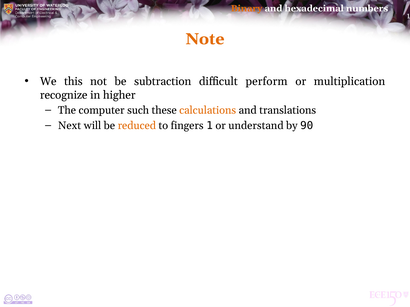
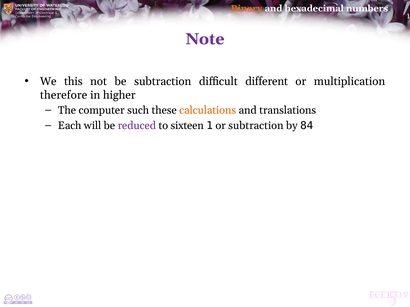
Note colour: orange -> purple
perform: perform -> different
recognize: recognize -> therefore
Next: Next -> Each
reduced colour: orange -> purple
fingers: fingers -> sixteen
or understand: understand -> subtraction
90: 90 -> 84
